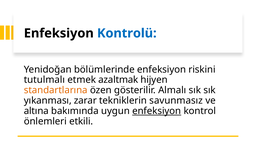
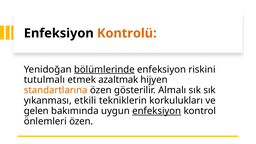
Kontrolü colour: blue -> orange
bölümlerinde underline: none -> present
zarar: zarar -> etkili
savunmasız: savunmasız -> korkulukları
altına: altına -> gelen
önlemleri etkili: etkili -> özen
